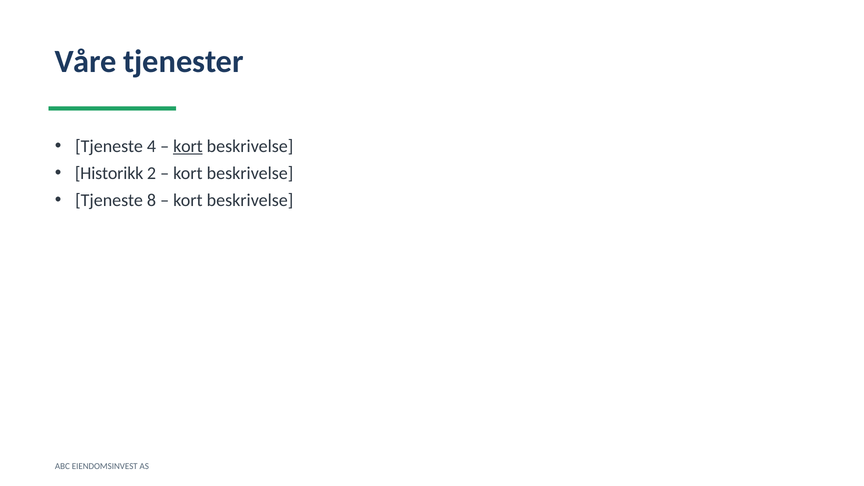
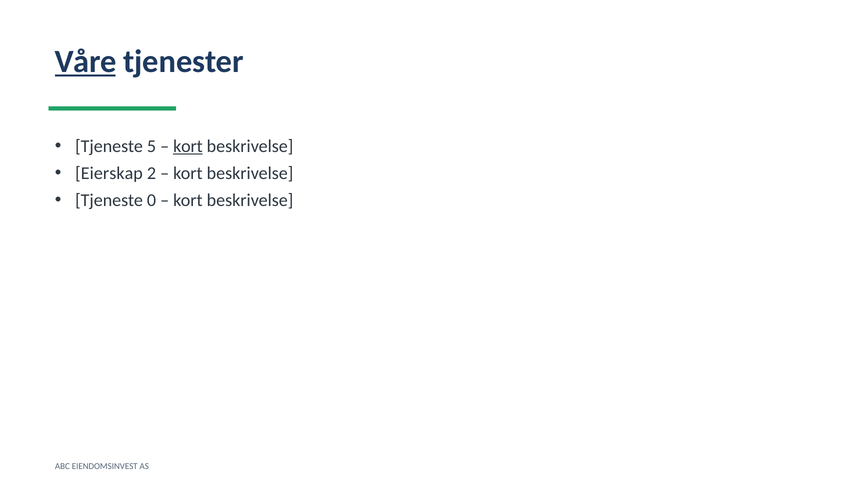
Våre underline: none -> present
4: 4 -> 5
Historikk: Historikk -> Eierskap
8: 8 -> 0
